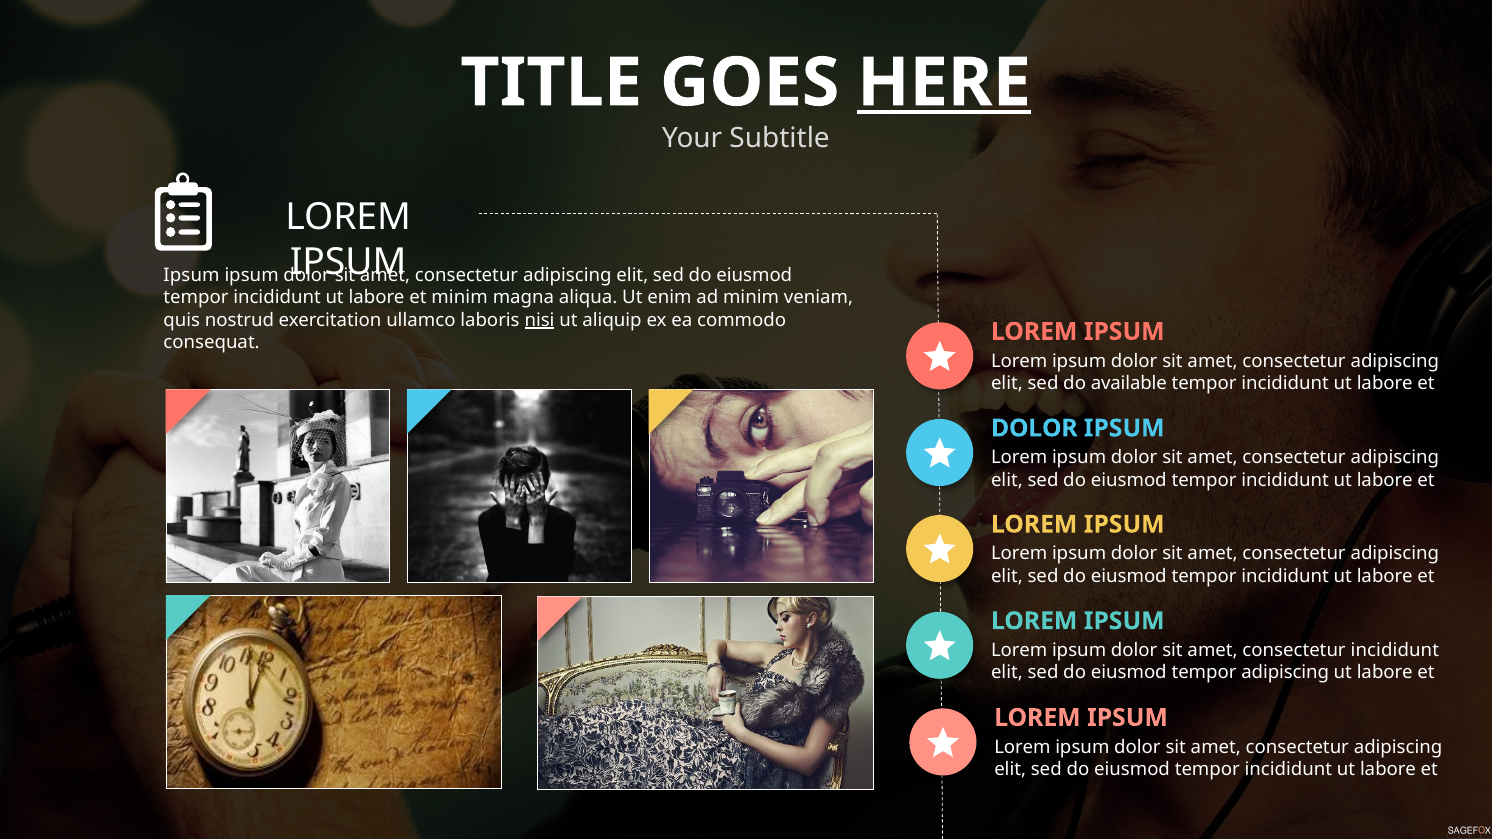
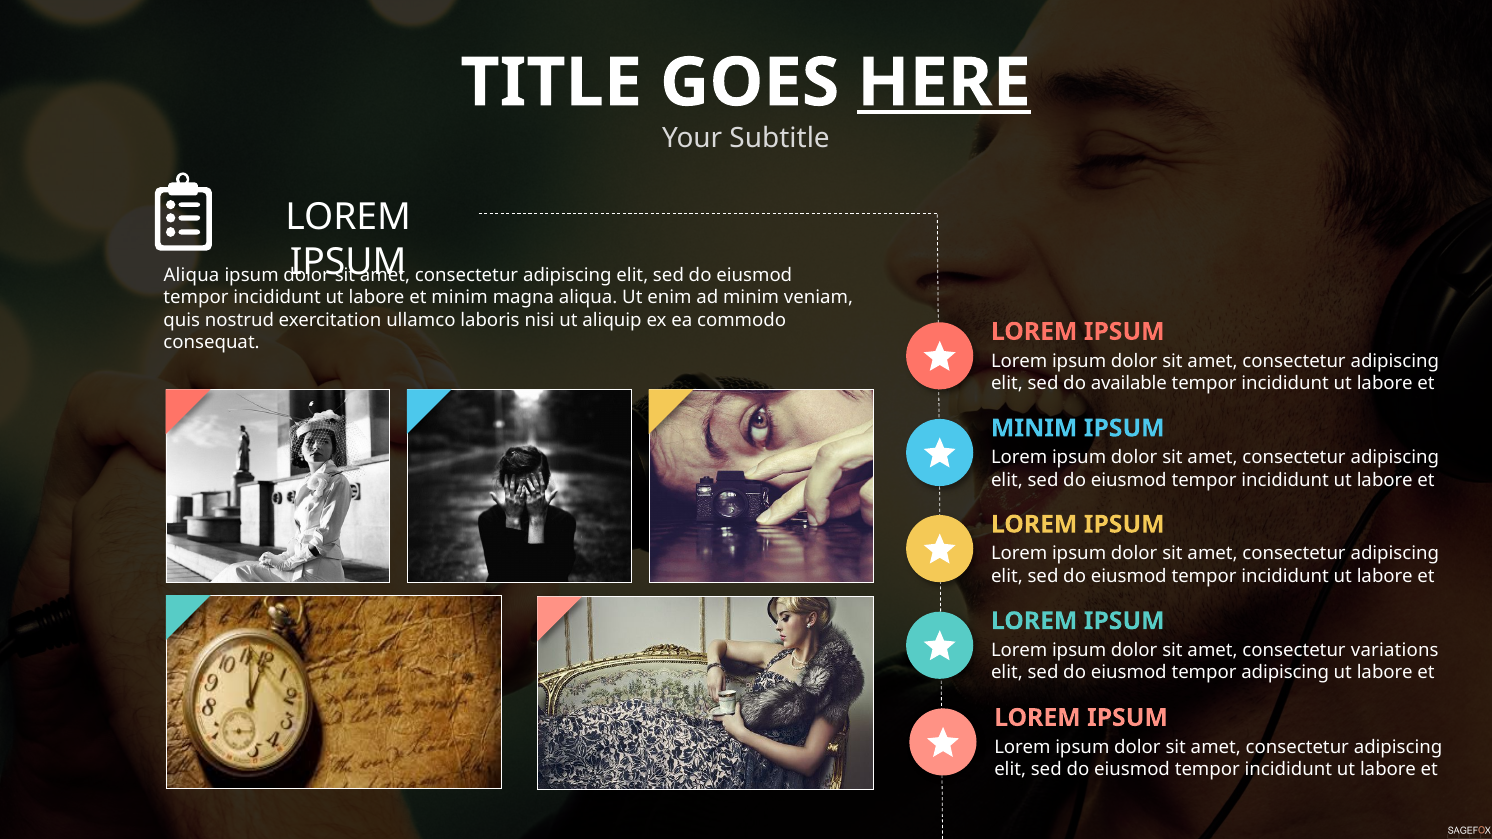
Ipsum at (192, 275): Ipsum -> Aliqua
nisi underline: present -> none
DOLOR at (1034, 428): DOLOR -> MINIM
consectetur incididunt: incididunt -> variations
